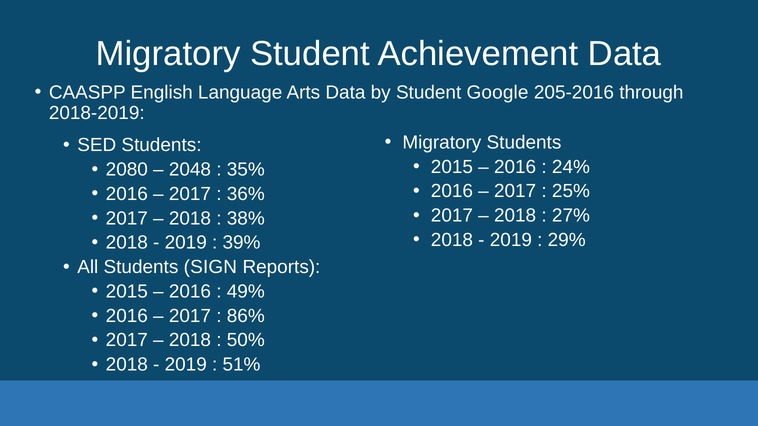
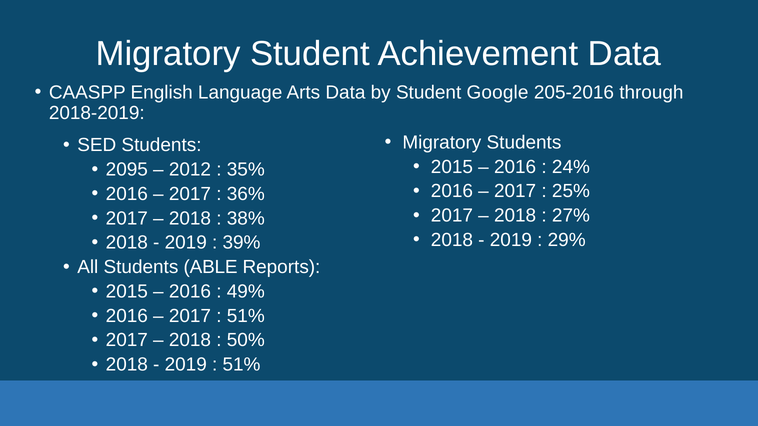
2080: 2080 -> 2095
2048: 2048 -> 2012
SIGN: SIGN -> ABLE
86% at (246, 316): 86% -> 51%
